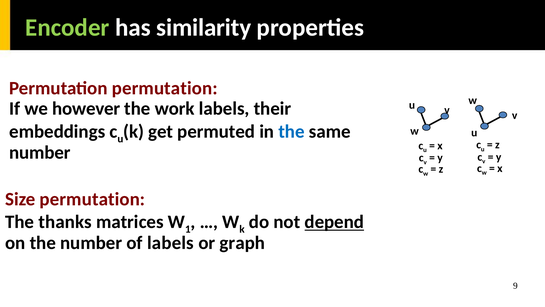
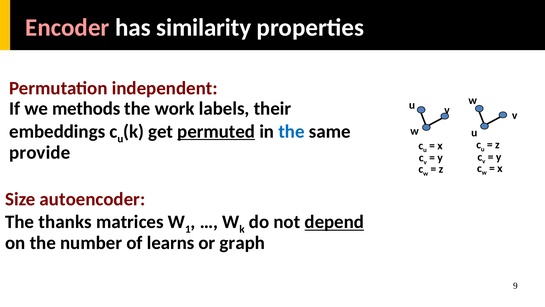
Encoder colour: light green -> pink
Permutation permutation: permutation -> independent
however: however -> methods
permuted underline: none -> present
number at (40, 152): number -> provide
Size permutation: permutation -> autoencoder
of labels: labels -> learns
